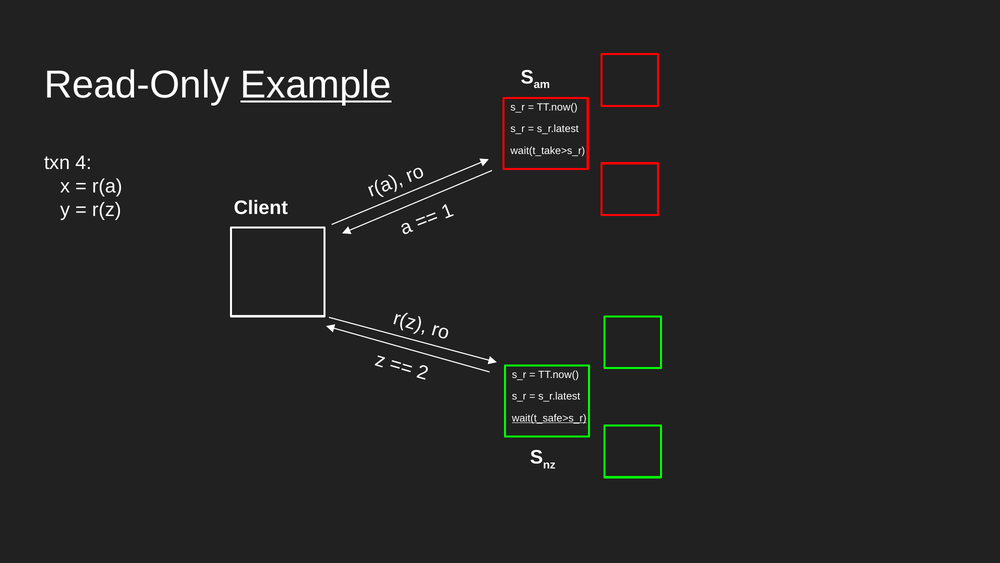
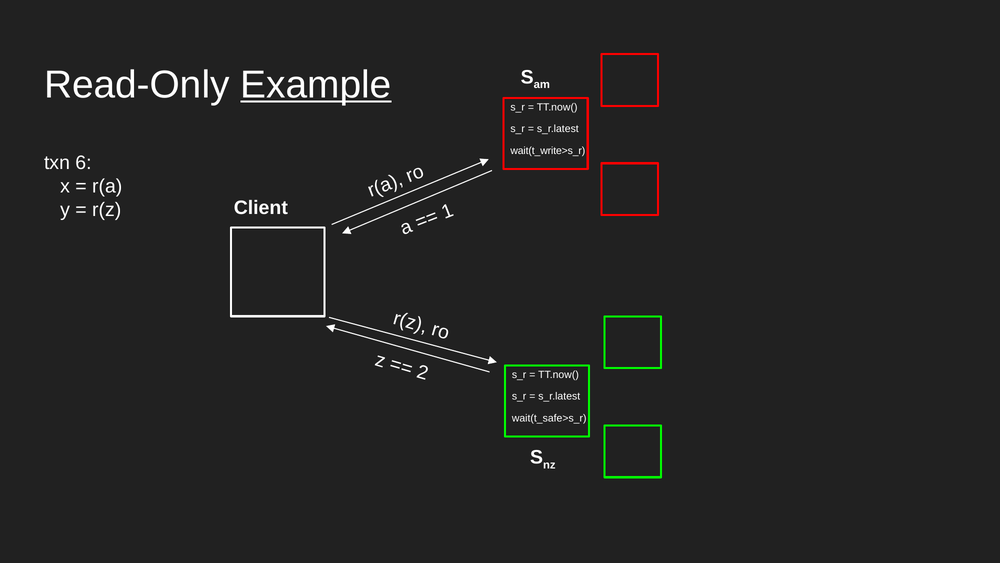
wait(t_take>s_r: wait(t_take>s_r -> wait(t_write>s_r
4: 4 -> 6
wait(t_safe>s_r underline: present -> none
